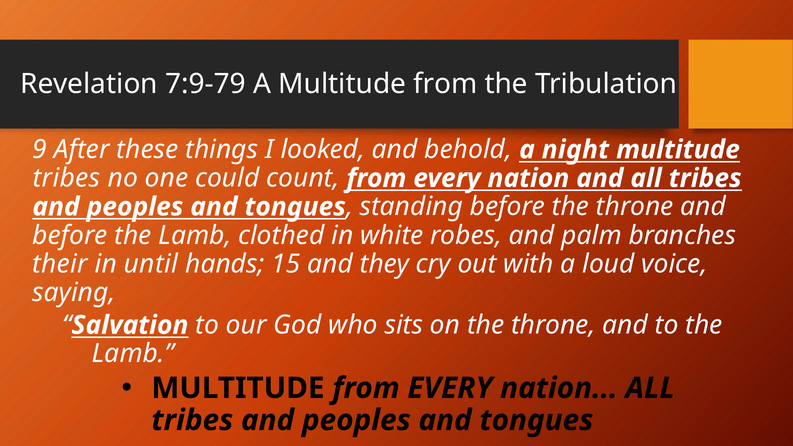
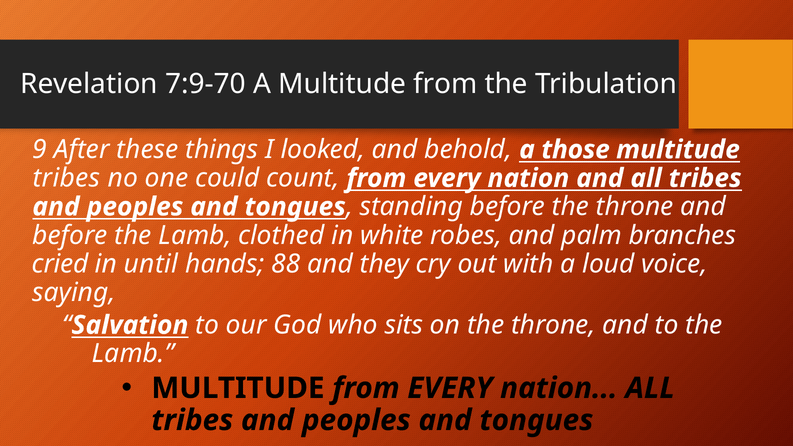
7:9-79: 7:9-79 -> 7:9-70
night: night -> those
their: their -> cried
15: 15 -> 88
